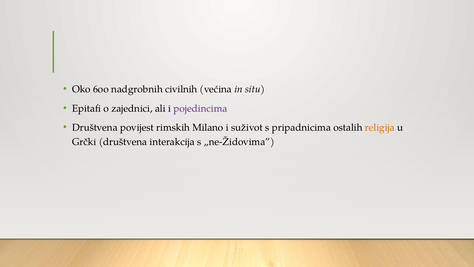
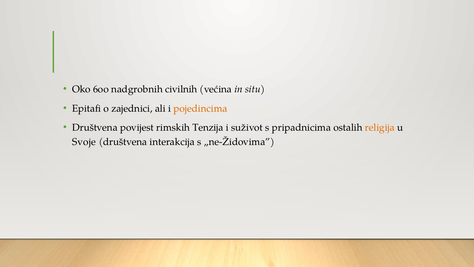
pojedincima colour: purple -> orange
Milano: Milano -> Tenzija
Grčki: Grčki -> Svoje
